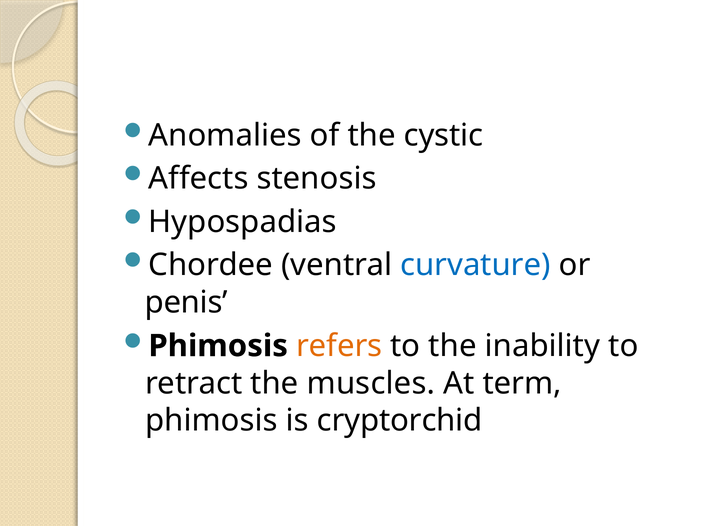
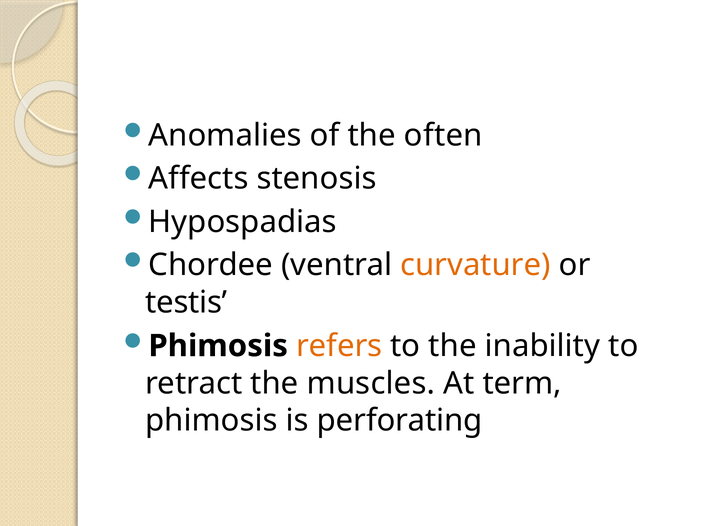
cystic: cystic -> often
curvature colour: blue -> orange
penis: penis -> testis
cryptorchid: cryptorchid -> perforating
